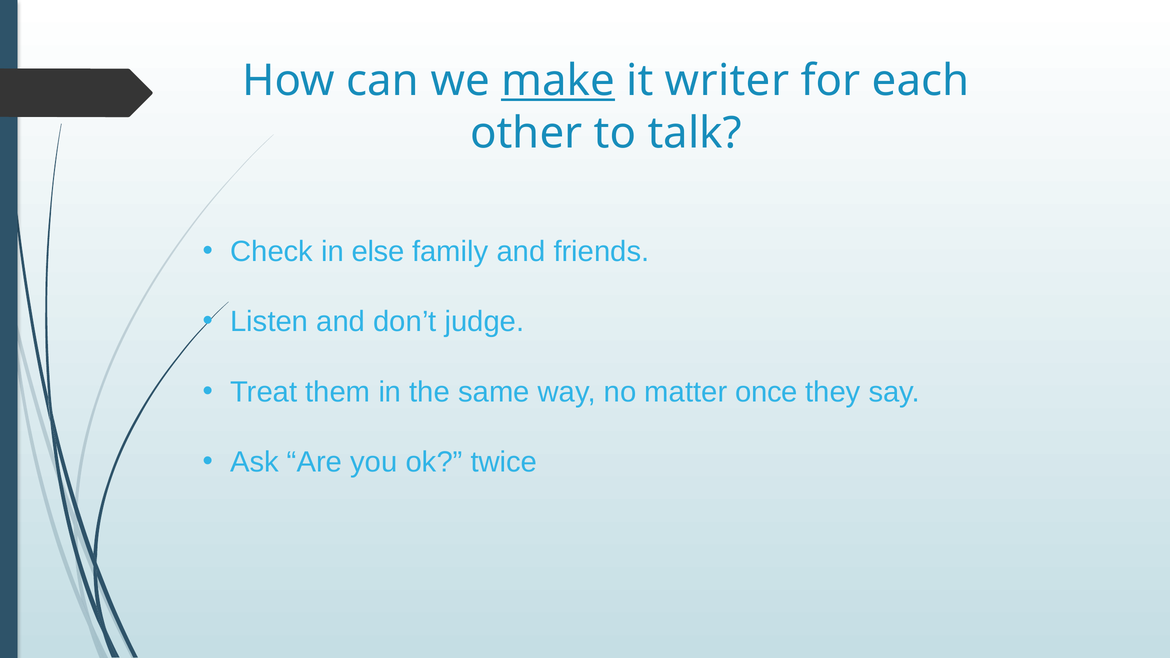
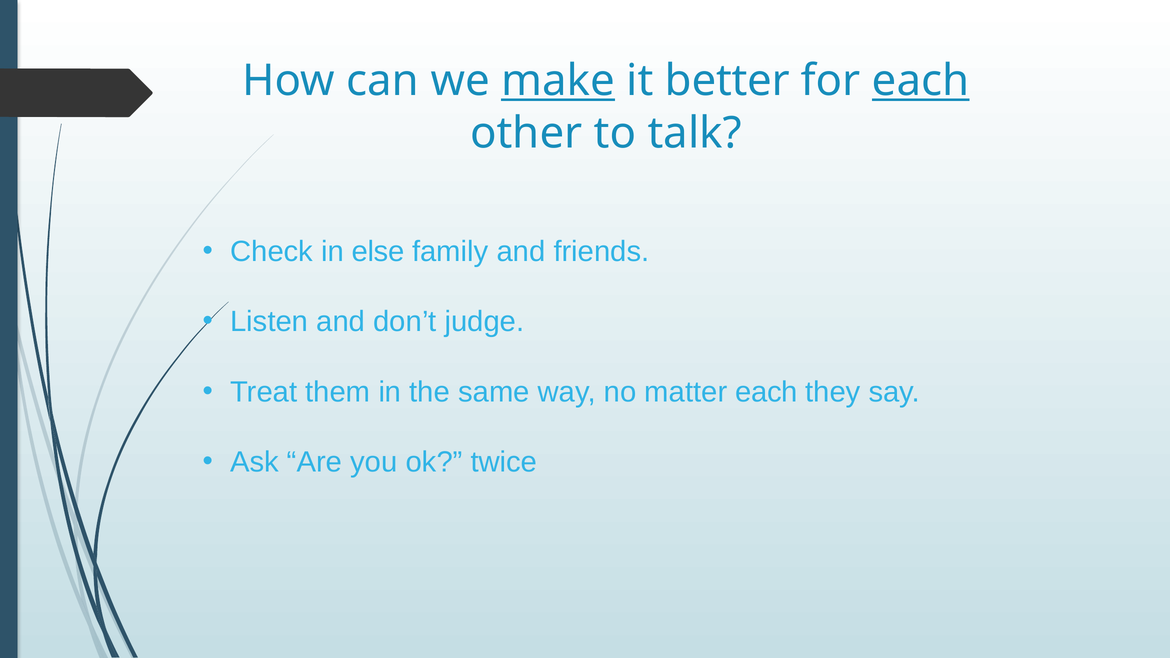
writer: writer -> better
each at (921, 81) underline: none -> present
matter once: once -> each
